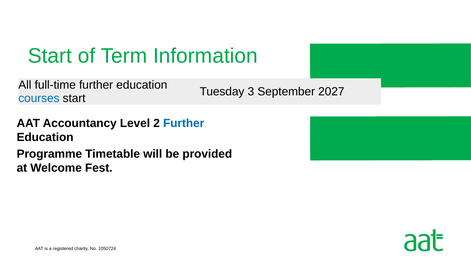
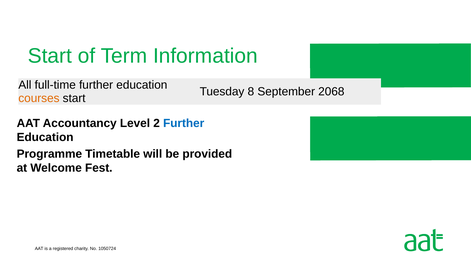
3: 3 -> 8
2027: 2027 -> 2068
courses colour: blue -> orange
